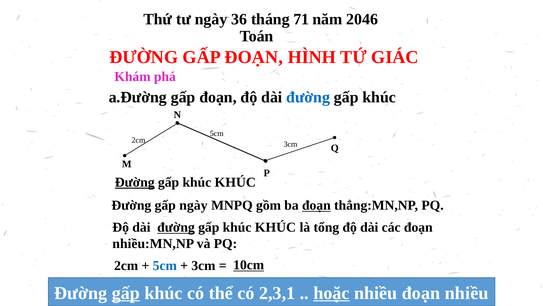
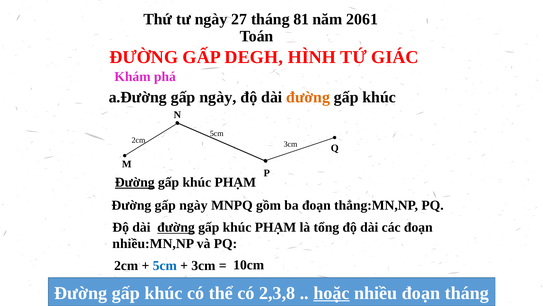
36: 36 -> 27
71: 71 -> 81
2046: 2046 -> 2061
ĐƯỜNG GẤP ĐOẠN: ĐOẠN -> DEGH
a.Đường gấp đoạn: đoạn -> ngày
đường at (308, 97) colour: blue -> orange
KHÚC at (235, 182): KHÚC -> PHẠM
đoạn at (316, 205) underline: present -> none
KHÚC at (275, 227): KHÚC -> PHẠM
10cm underline: present -> none
gấp at (126, 293) underline: present -> none
2,3,1: 2,3,1 -> 2,3,8
đoạn nhiều: nhiều -> tháng
